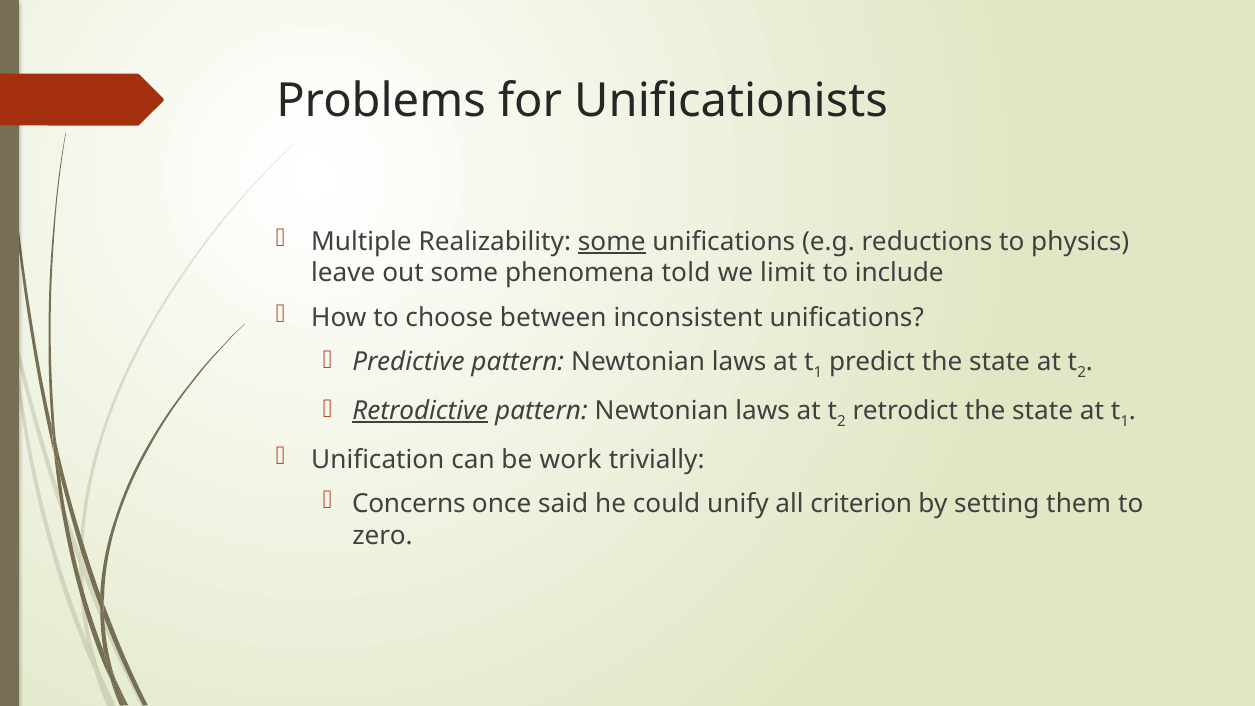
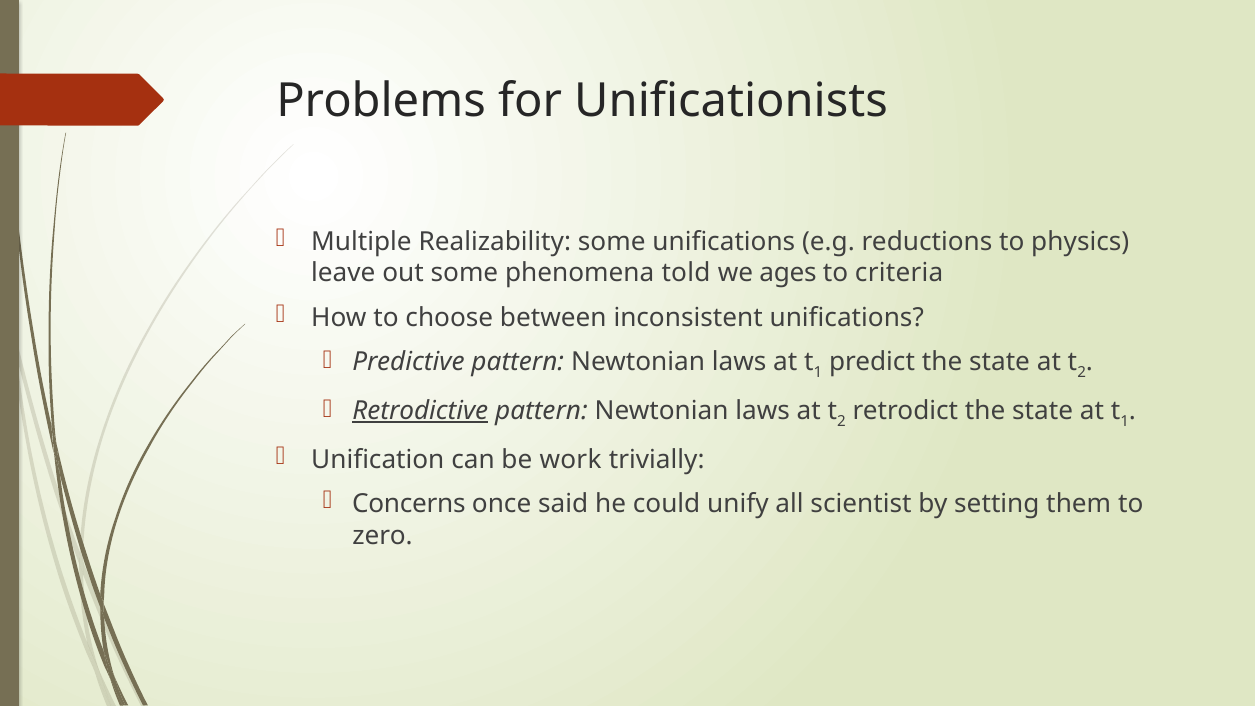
some at (612, 242) underline: present -> none
limit: limit -> ages
include: include -> criteria
criterion: criterion -> scientist
